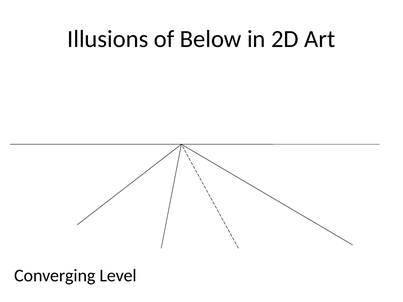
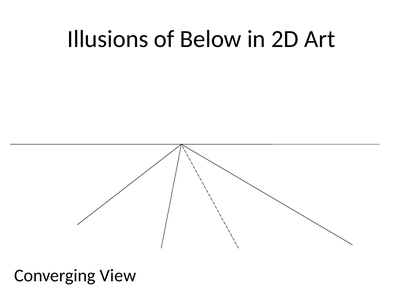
Level: Level -> View
